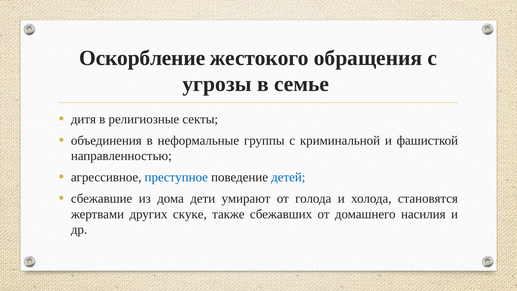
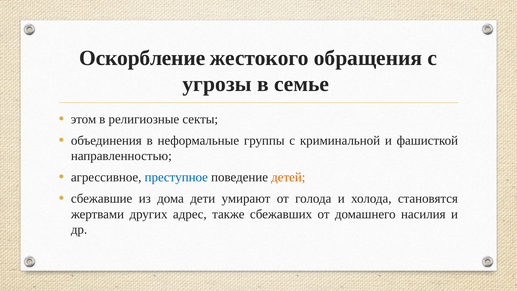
дитя: дитя -> этом
детей colour: blue -> orange
скуке: скуке -> адрес
